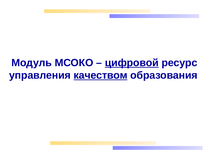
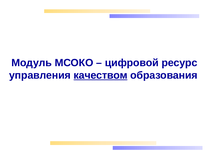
цифровой underline: present -> none
